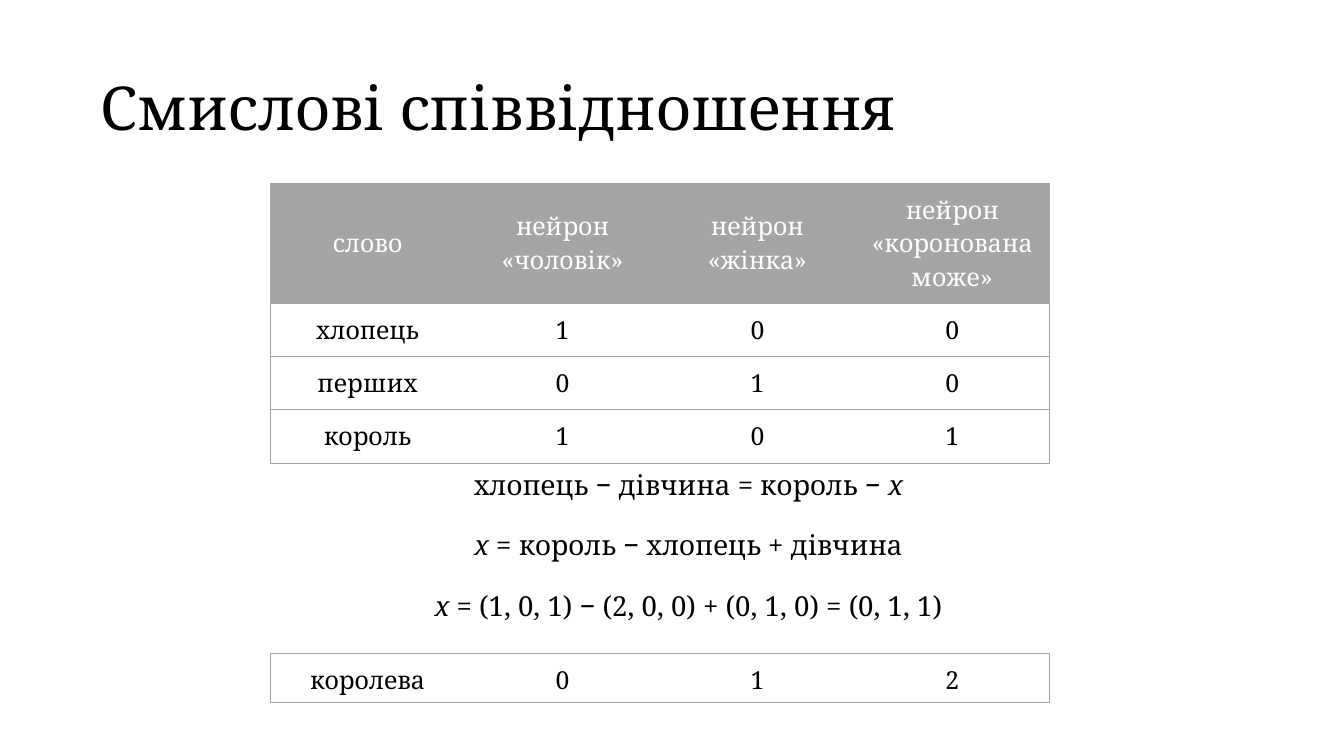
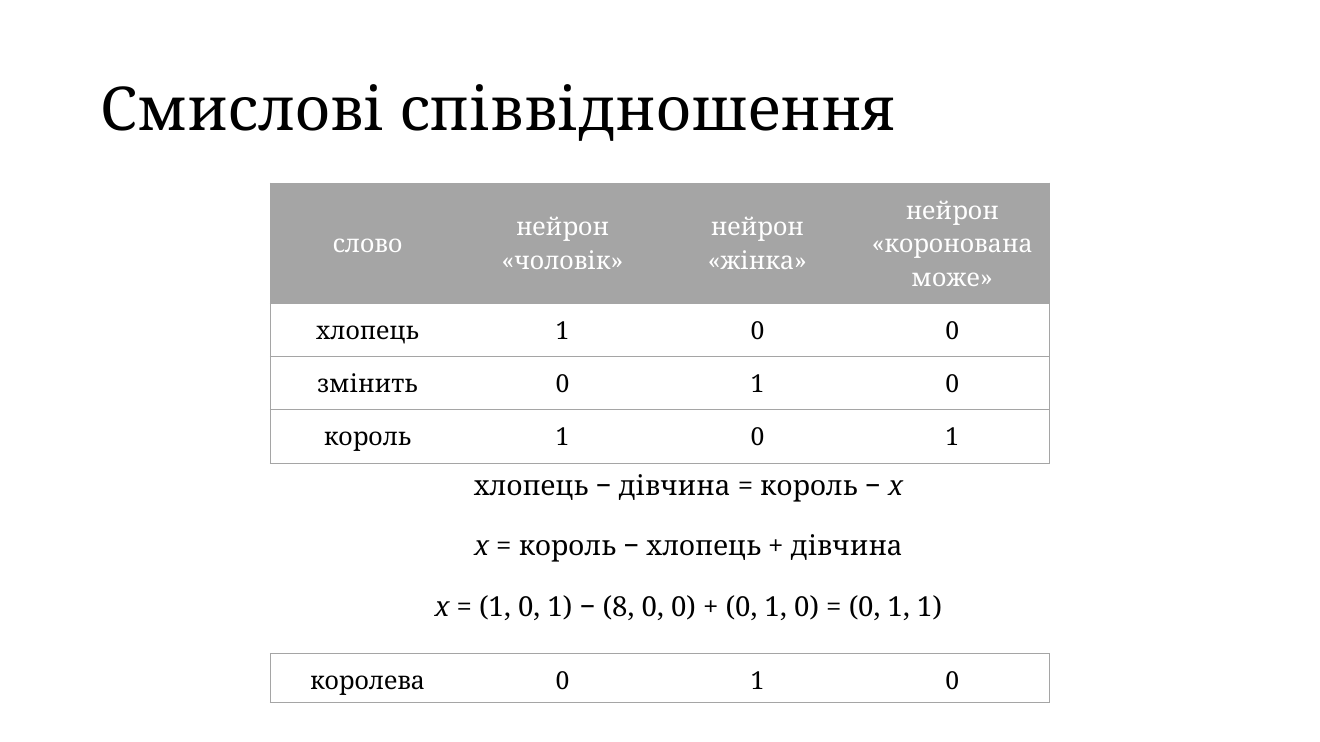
перших: перших -> змінить
2 at (619, 607): 2 -> 8
королева 0 1 2: 2 -> 0
